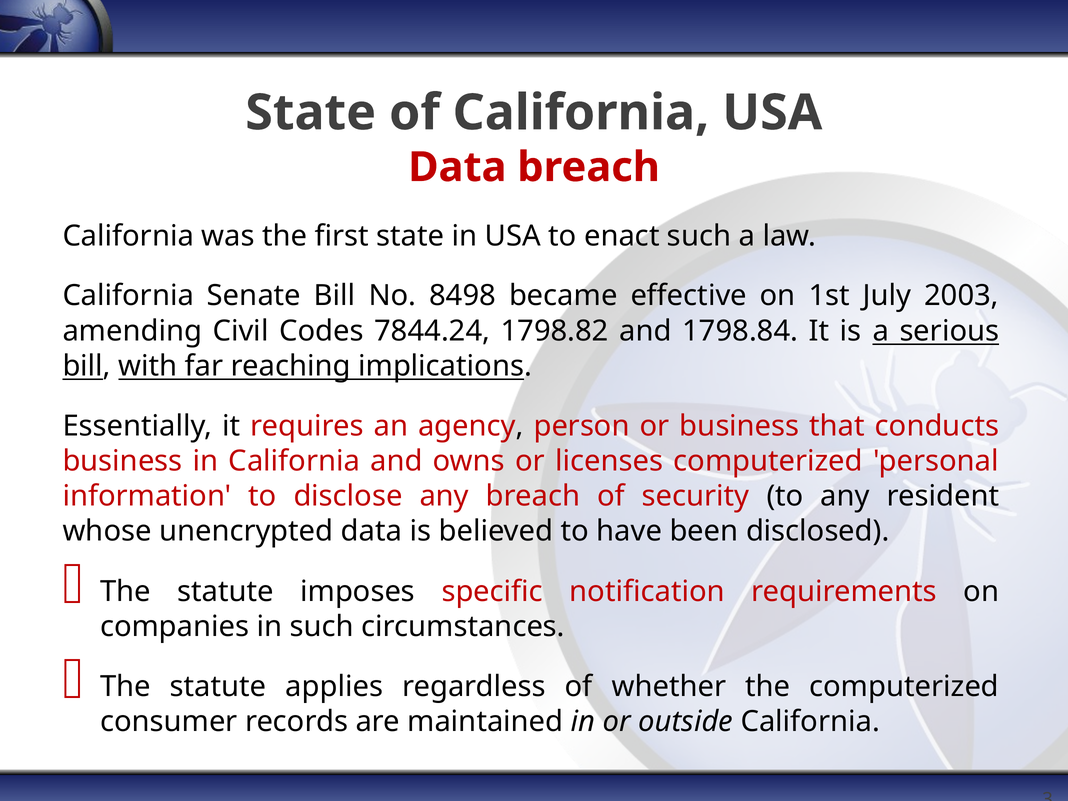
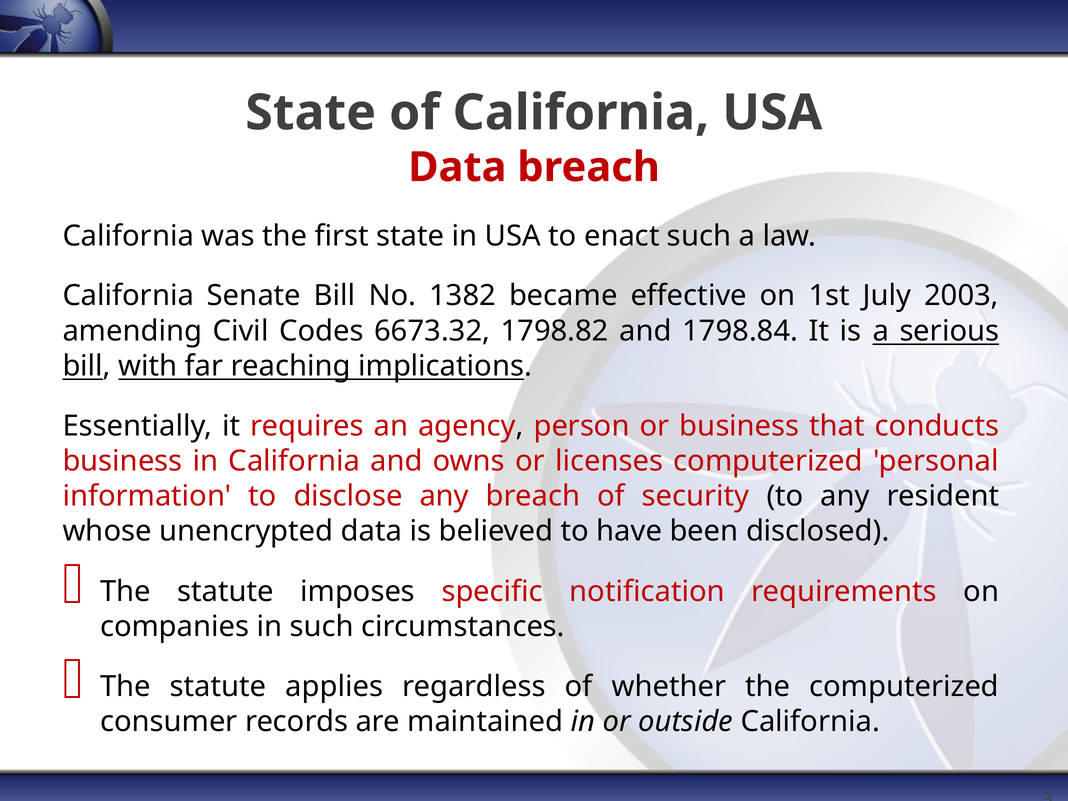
8498: 8498 -> 1382
7844.24: 7844.24 -> 6673.32
